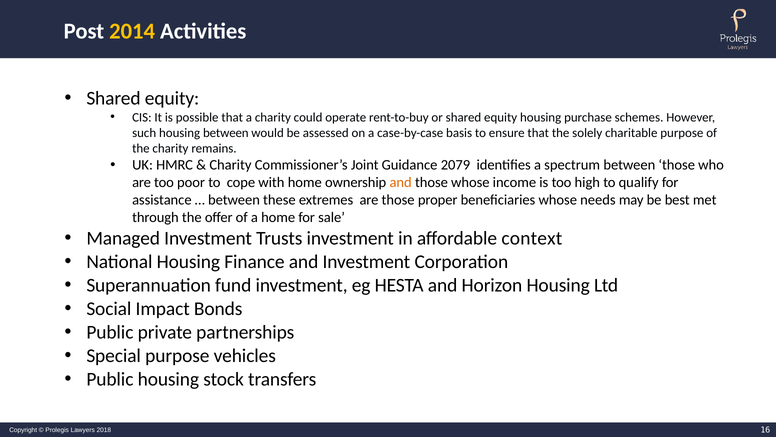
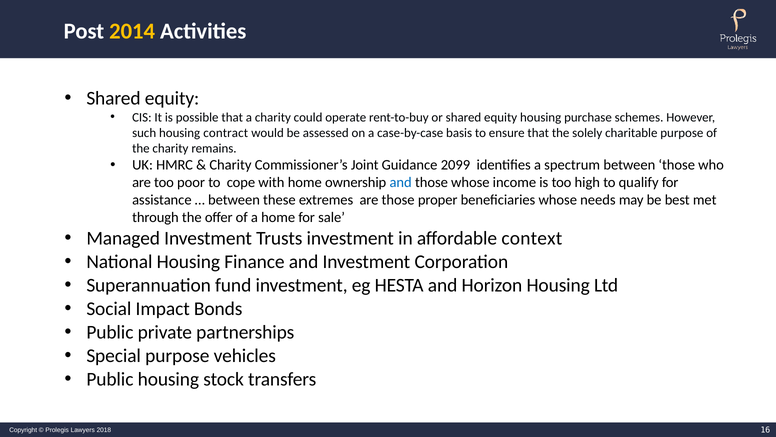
housing between: between -> contract
2079: 2079 -> 2099
and at (401, 182) colour: orange -> blue
